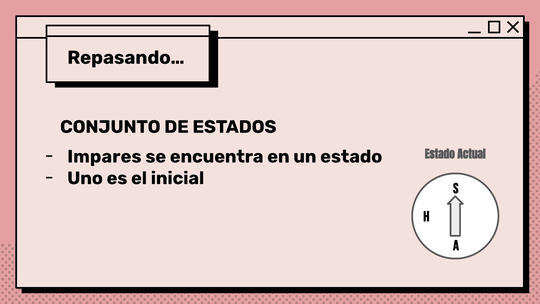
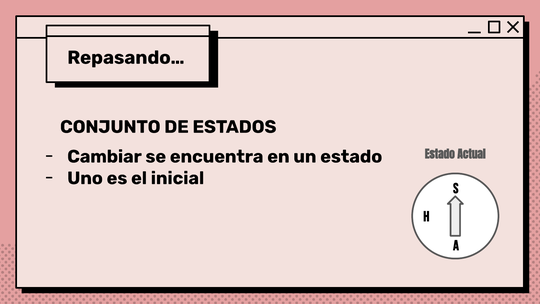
Impares: Impares -> Cambiar
